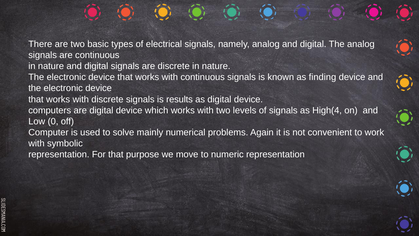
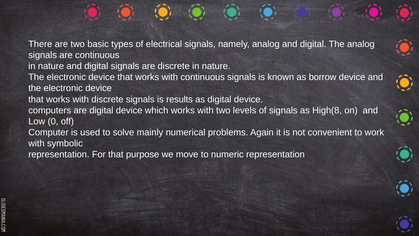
finding: finding -> borrow
High(4: High(4 -> High(8
